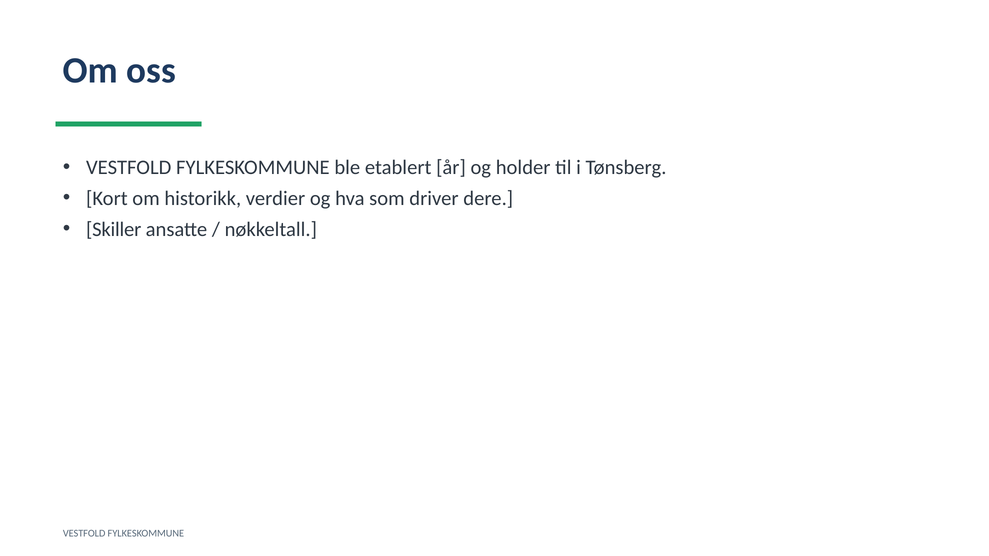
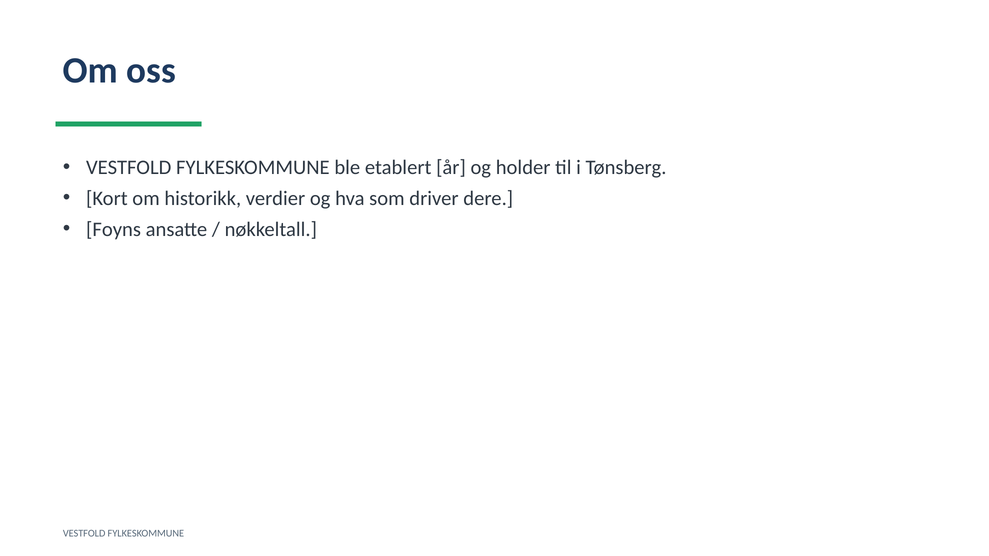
Skiller: Skiller -> Foyns
